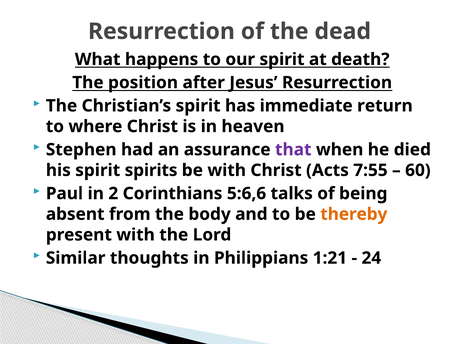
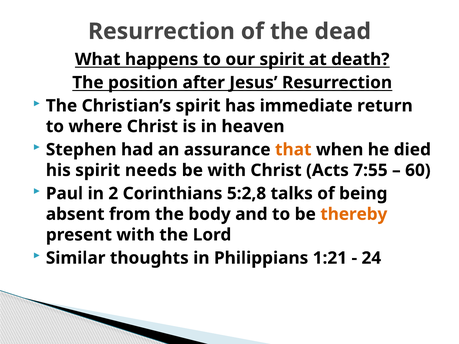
that colour: purple -> orange
spirits: spirits -> needs
5:6,6: 5:6,6 -> 5:2,8
